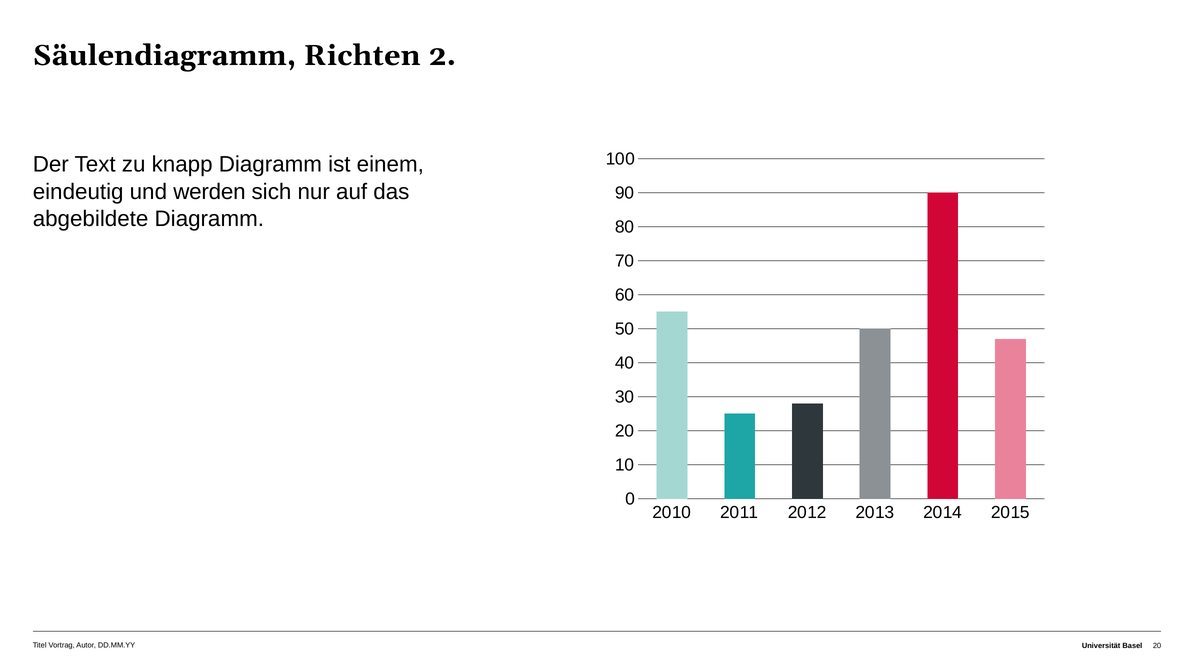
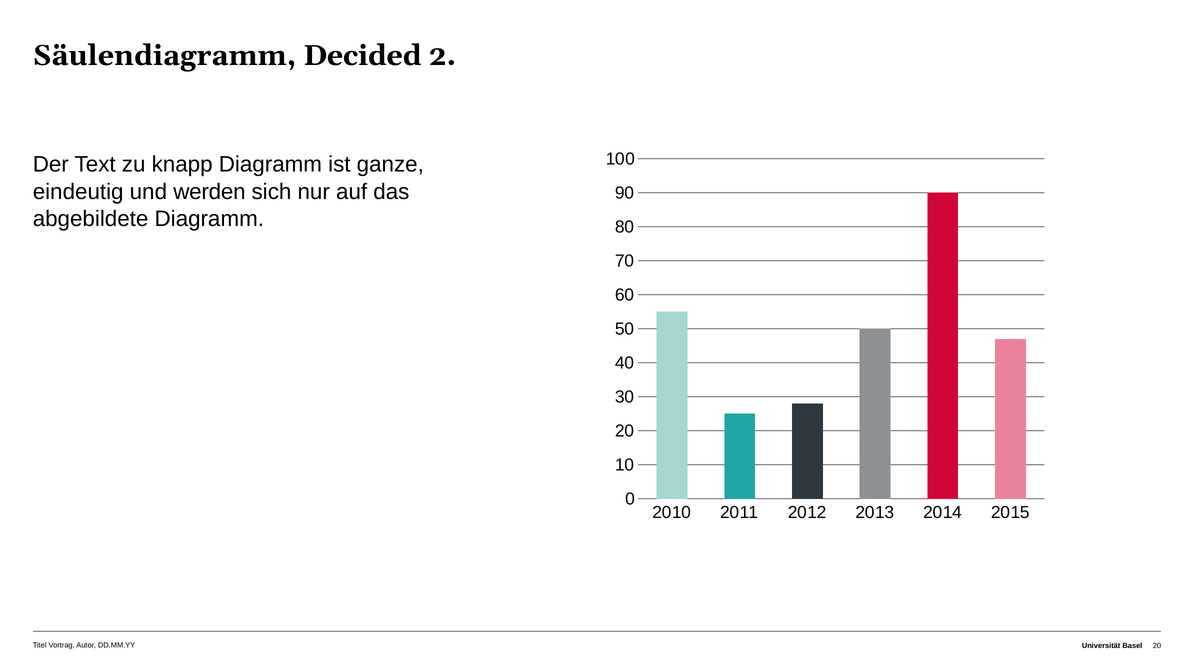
Richten: Richten -> Decided
einem: einem -> ganze
